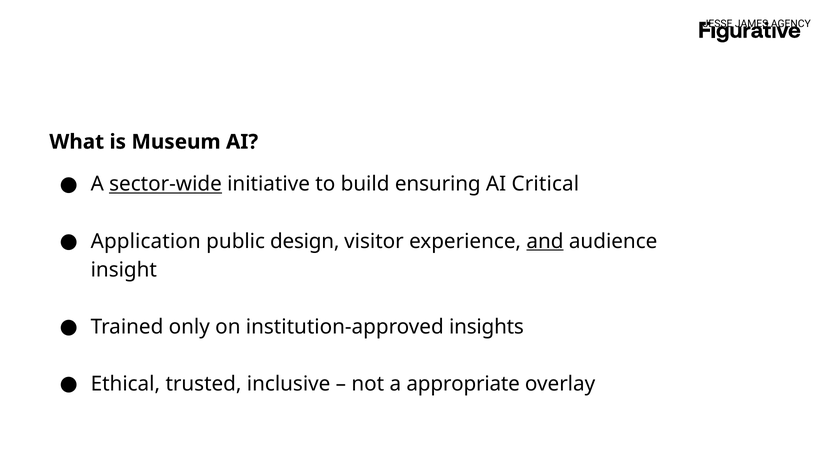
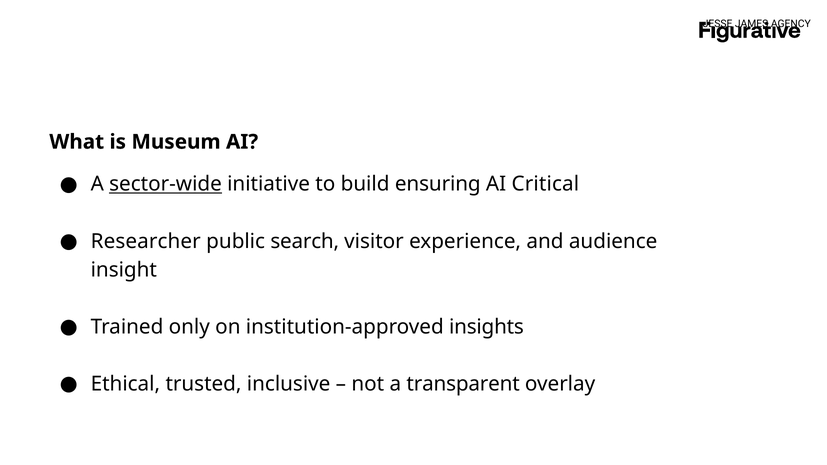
Application: Application -> Researcher
design: design -> search
and underline: present -> none
appropriate: appropriate -> transparent
